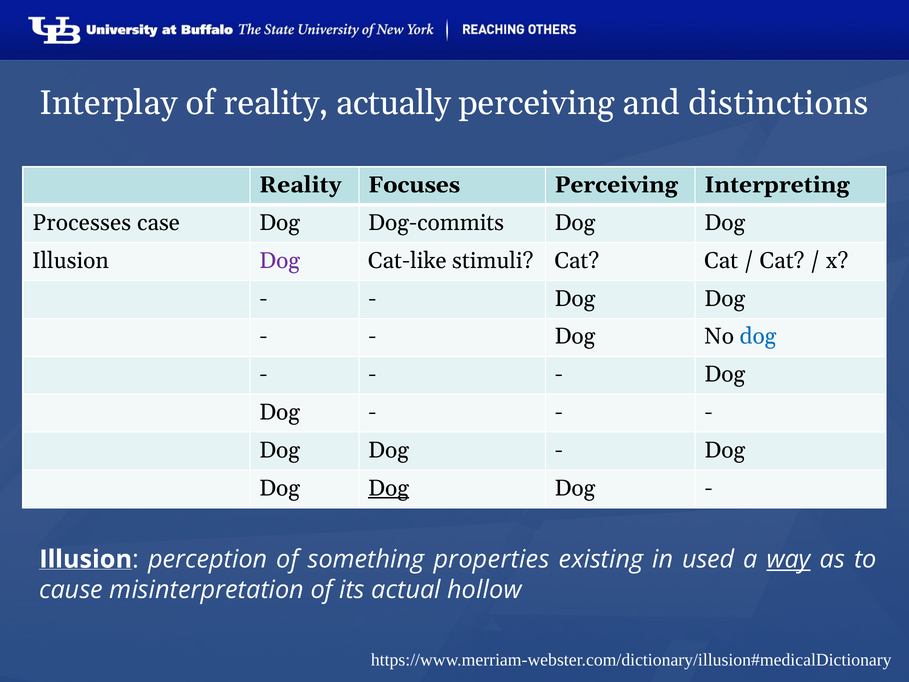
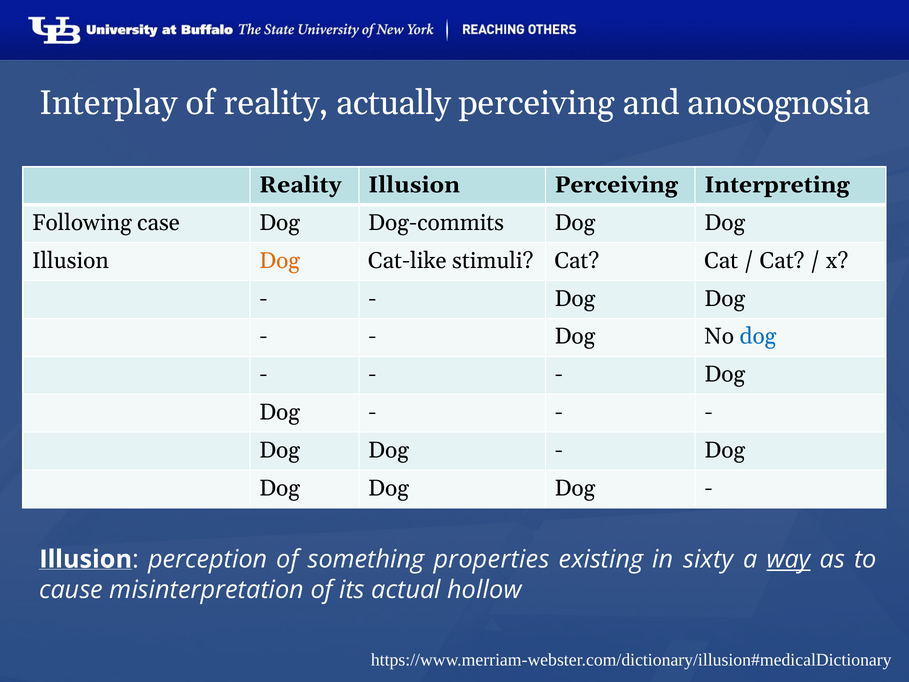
distinctions: distinctions -> anosognosia
Reality Focuses: Focuses -> Illusion
Processes: Processes -> Following
Dog at (280, 261) colour: purple -> orange
Dog at (389, 488) underline: present -> none
used: used -> sixty
